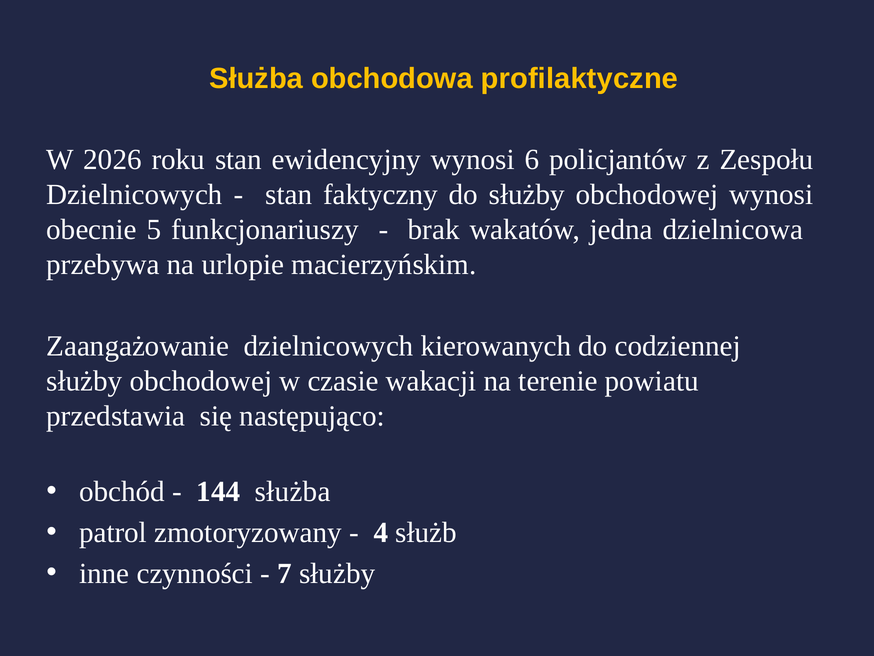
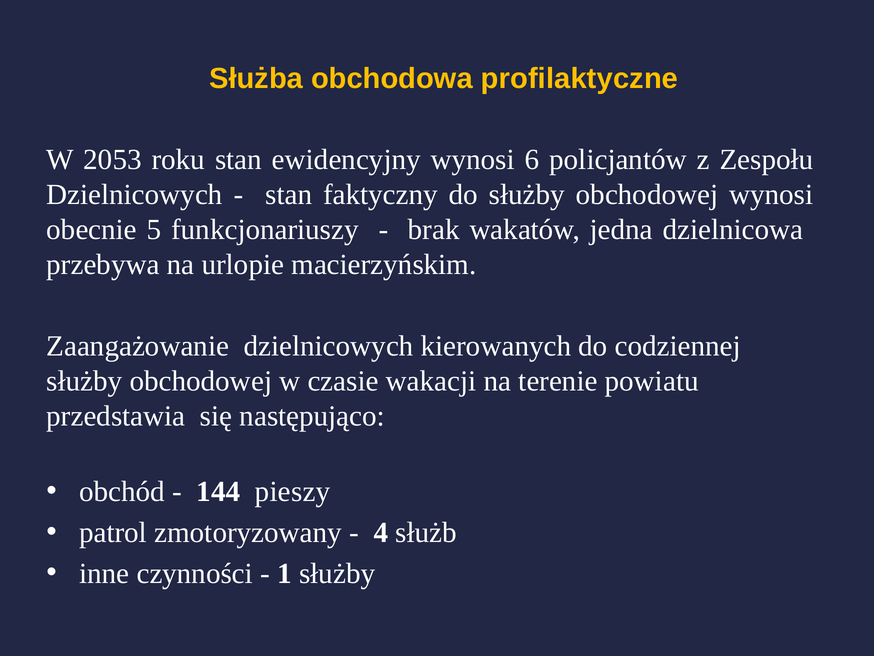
2026: 2026 -> 2053
144 służba: służba -> pieszy
7: 7 -> 1
